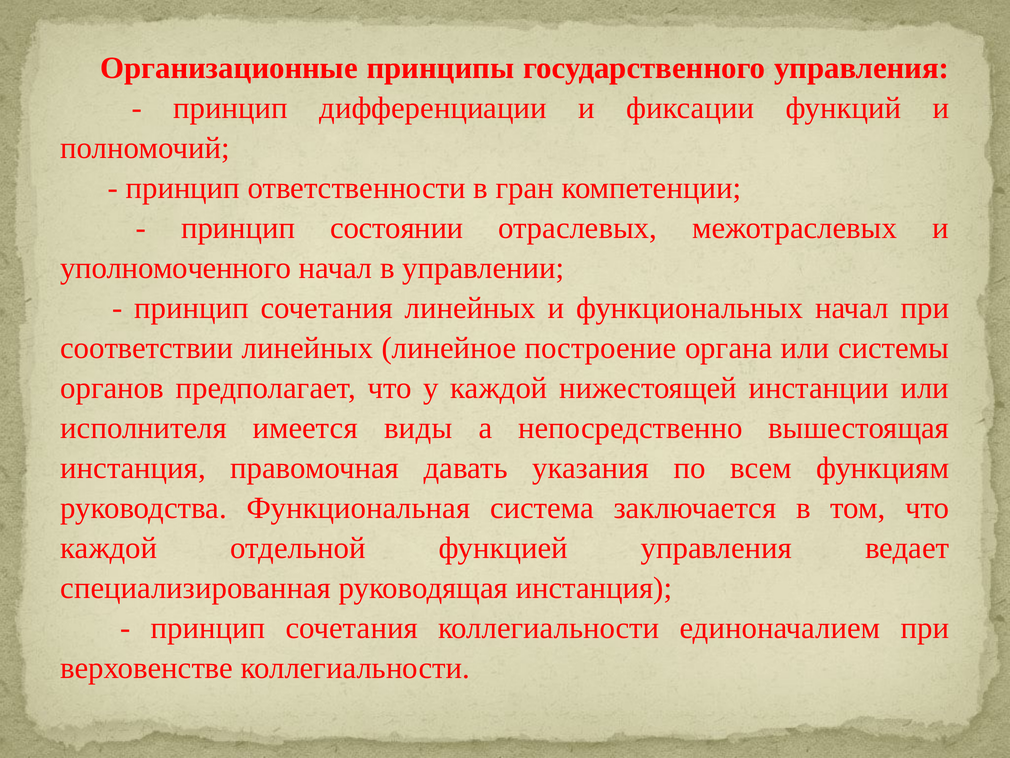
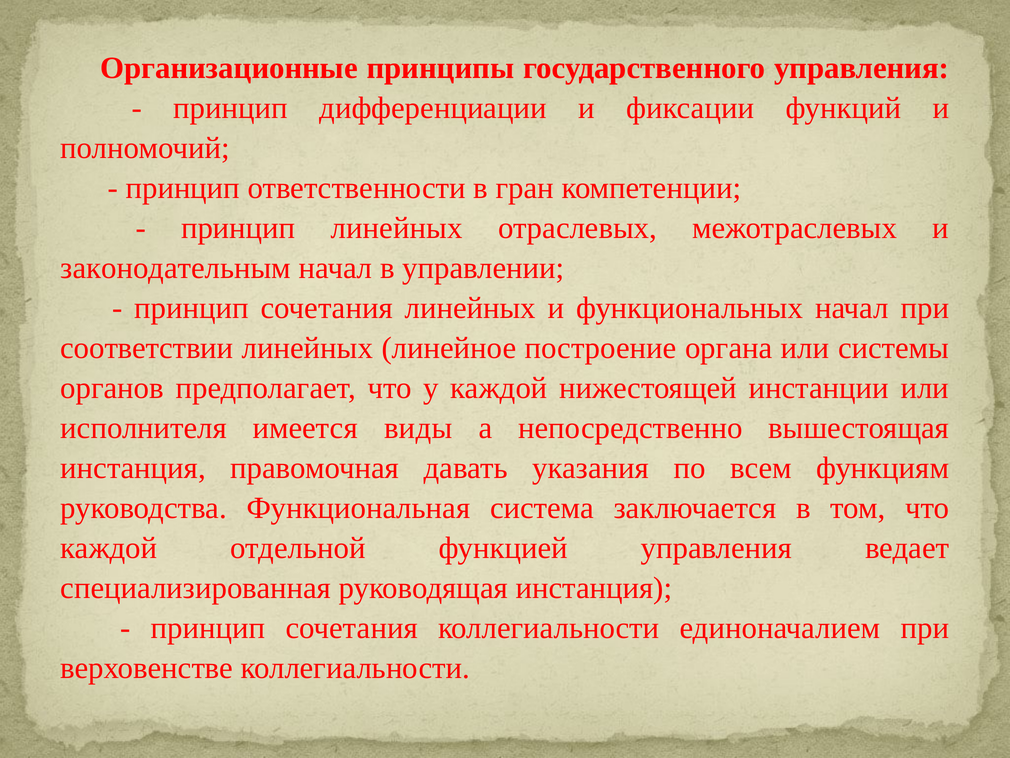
принцип состоянии: состоянии -> линейных
уполномоченного: уполномоченного -> законодательным
